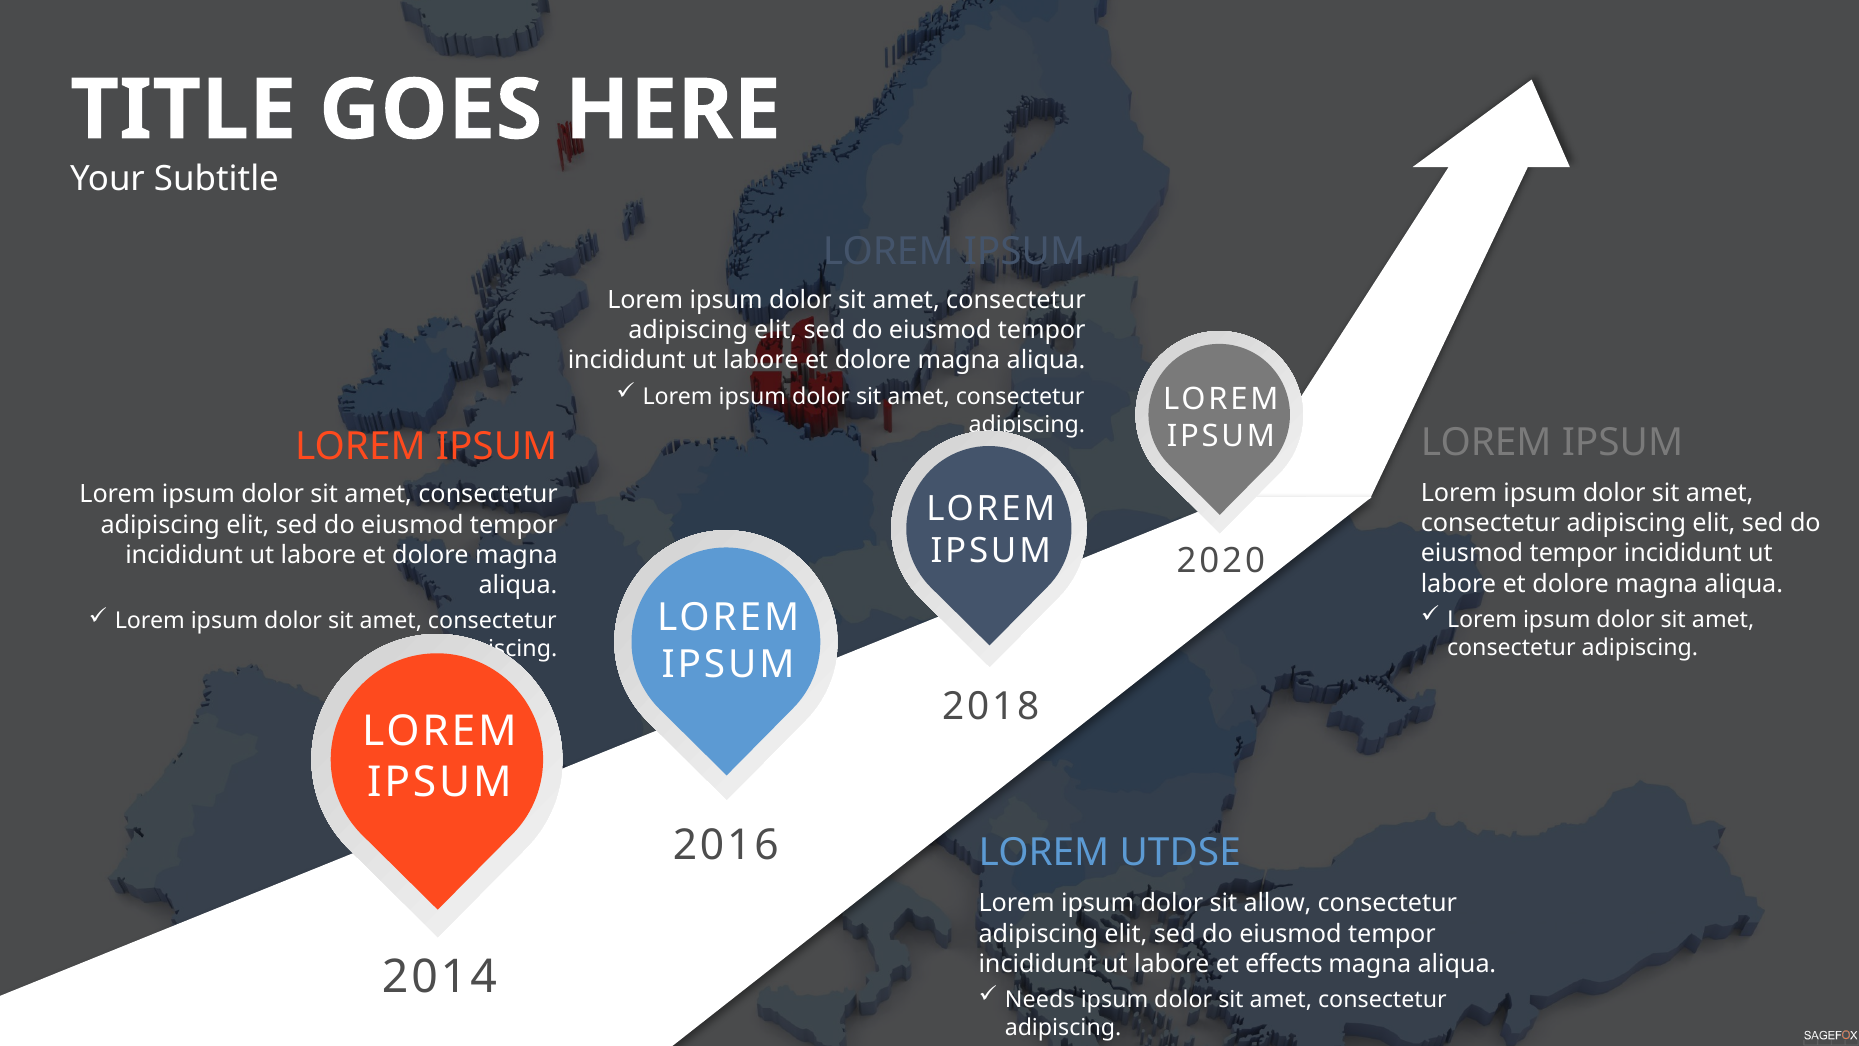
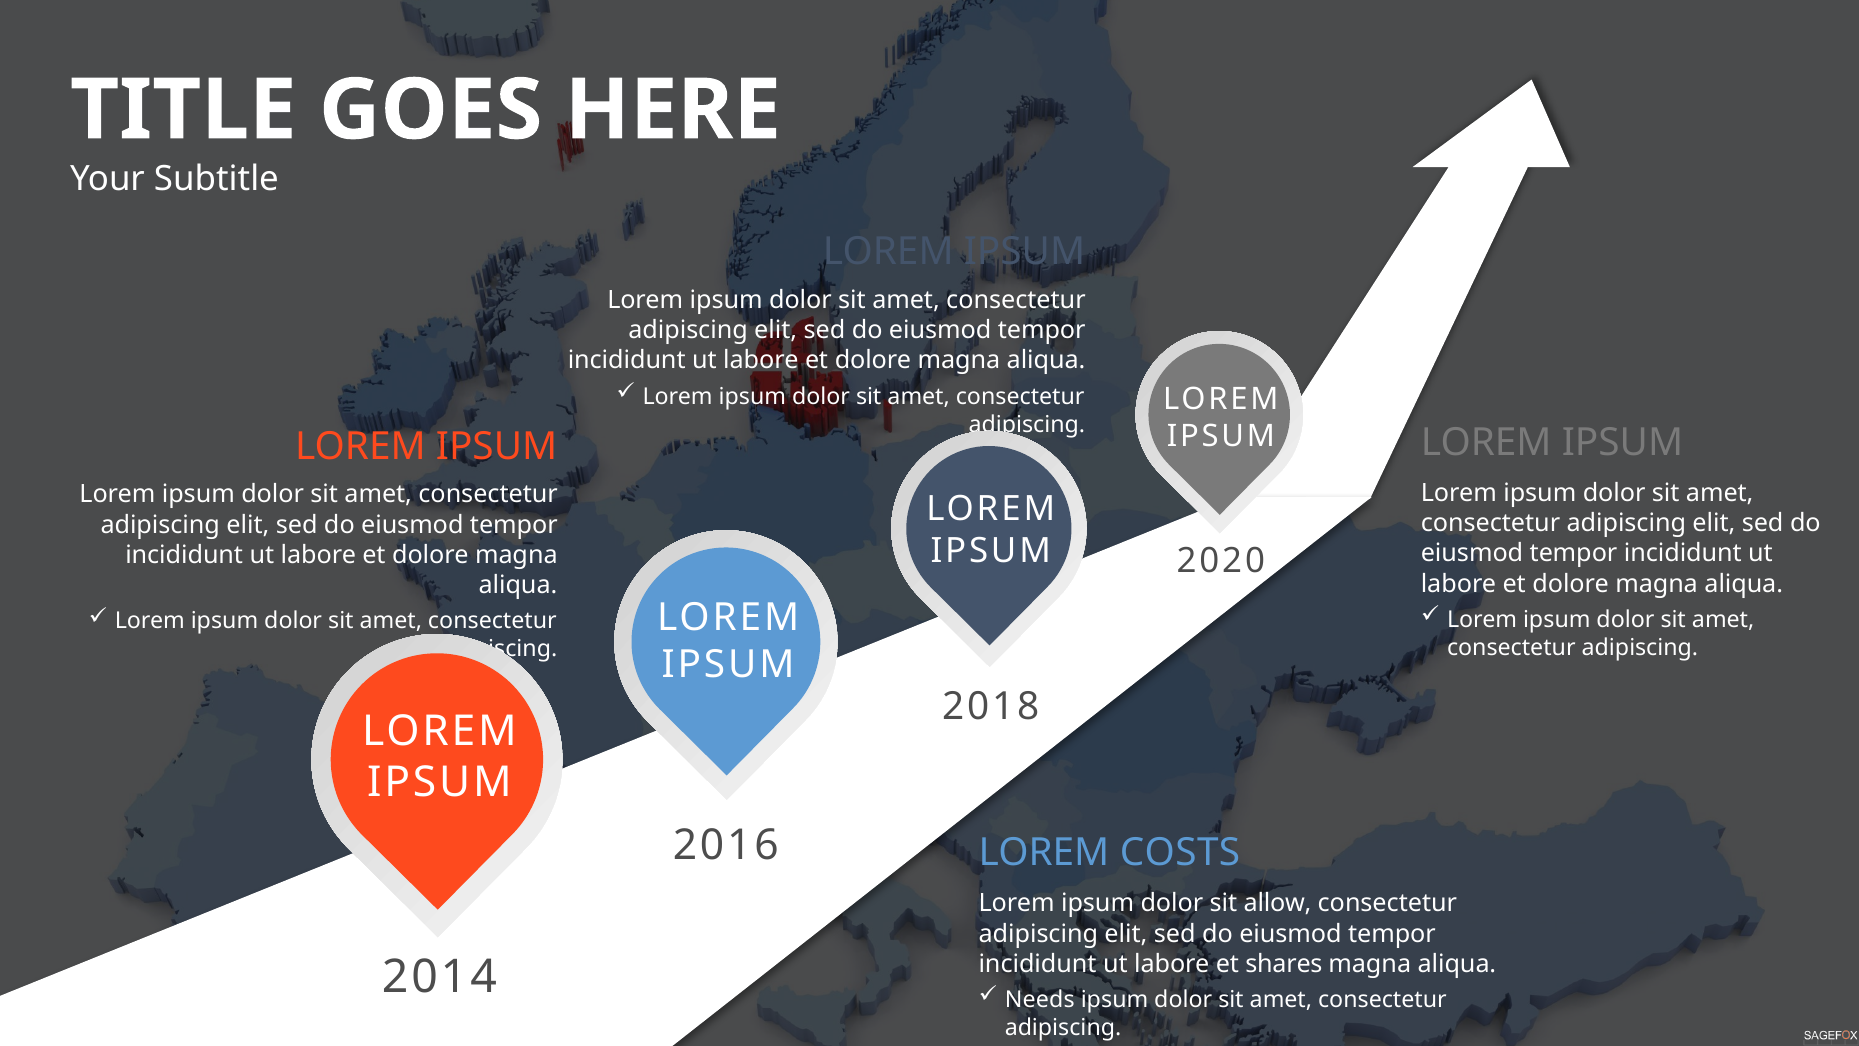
UTDSE: UTDSE -> COSTS
effects: effects -> shares
